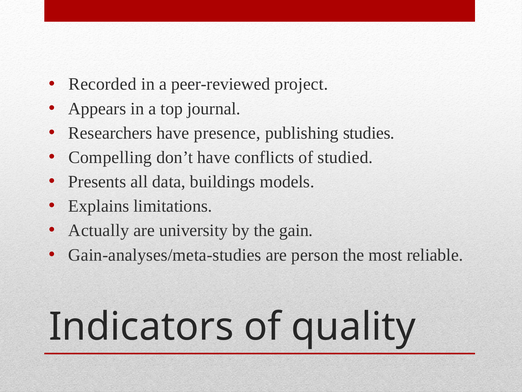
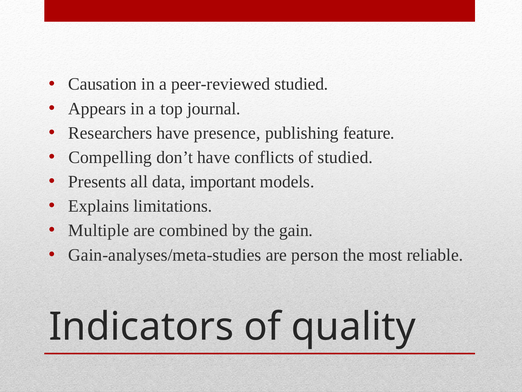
Recorded: Recorded -> Causation
peer-reviewed project: project -> studied
studies: studies -> feature
buildings: buildings -> important
Actually: Actually -> Multiple
university: university -> combined
